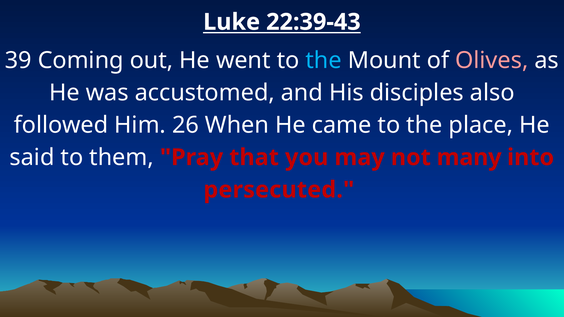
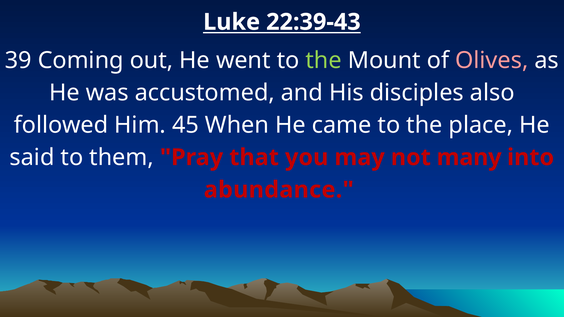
the at (324, 60) colour: light blue -> light green
26: 26 -> 45
persecuted: persecuted -> abundance
